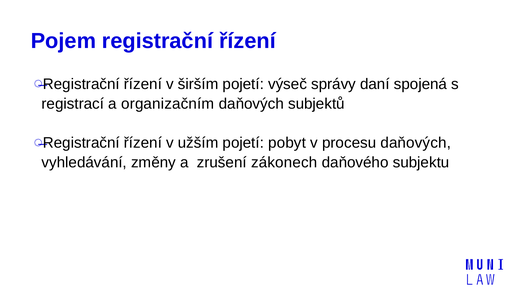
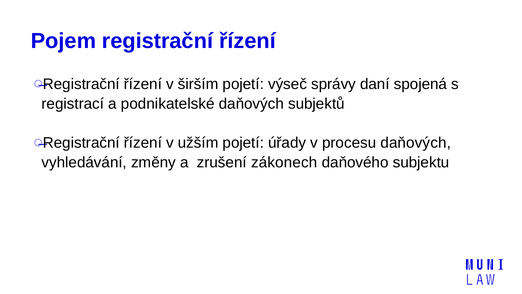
organizačním: organizačním -> podnikatelské
pobyt: pobyt -> úřady
